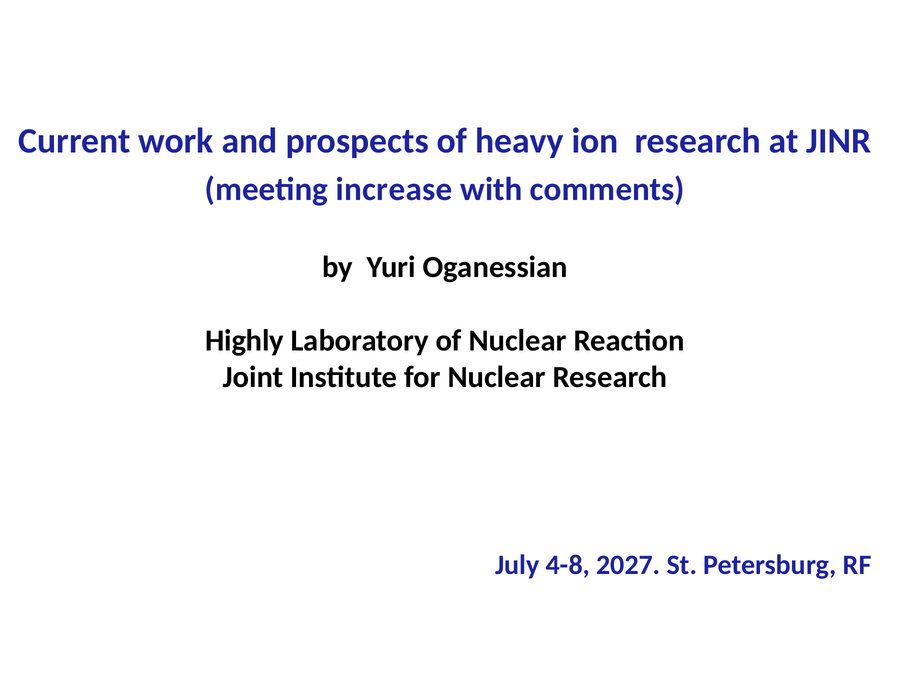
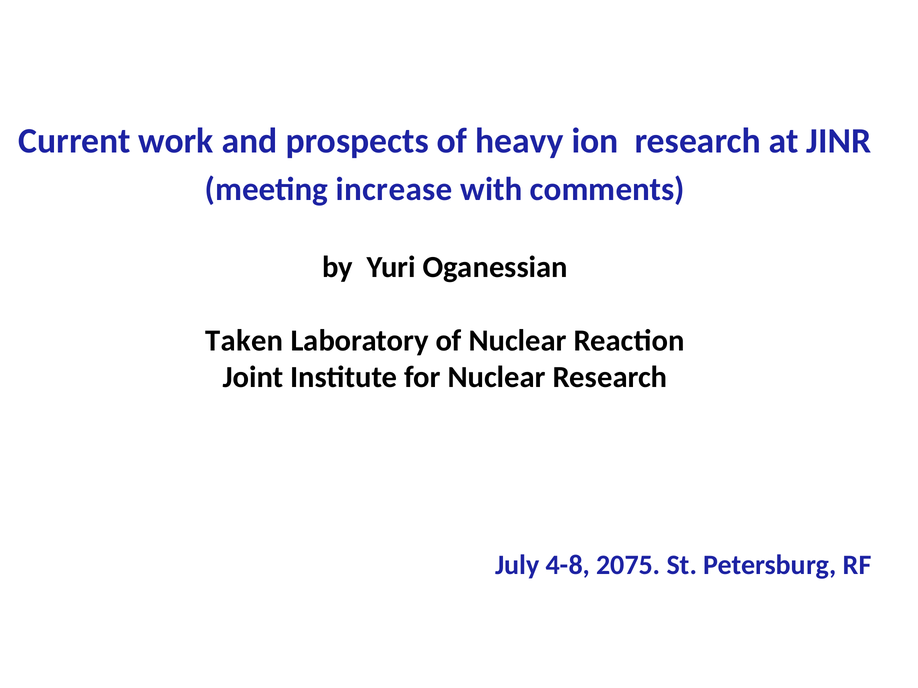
Highly: Highly -> Taken
2027: 2027 -> 2075
